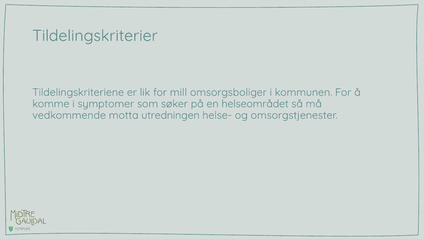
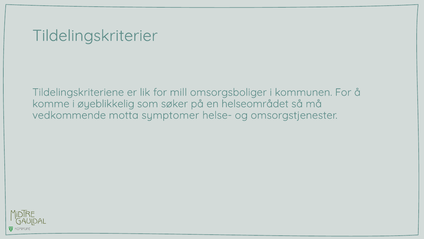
symptomer: symptomer -> øyeblikkelig
utredningen: utredningen -> symptomer
